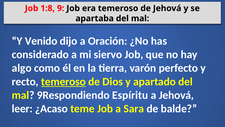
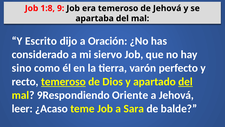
Venido: Venido -> Escrito
algo: algo -> sino
del at (186, 81) underline: none -> present
Espíritu: Espíritu -> Oriente
